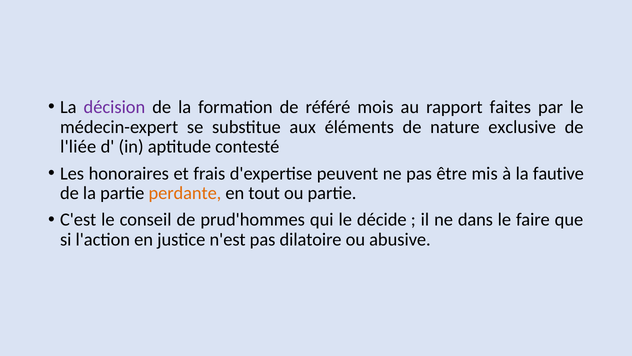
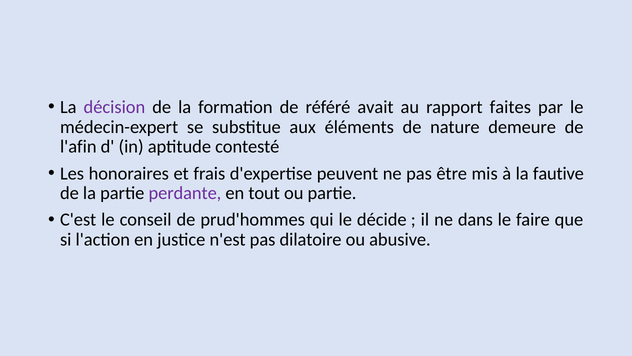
mois: mois -> avait
exclusive: exclusive -> demeure
l'liée: l'liée -> l'afin
perdante colour: orange -> purple
